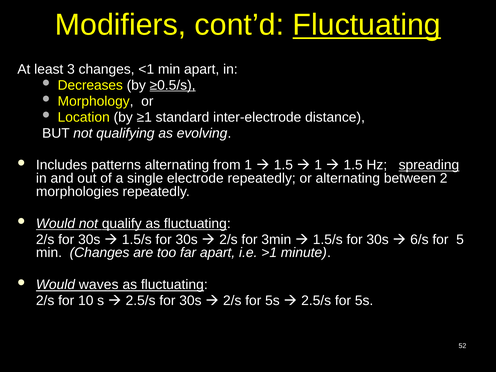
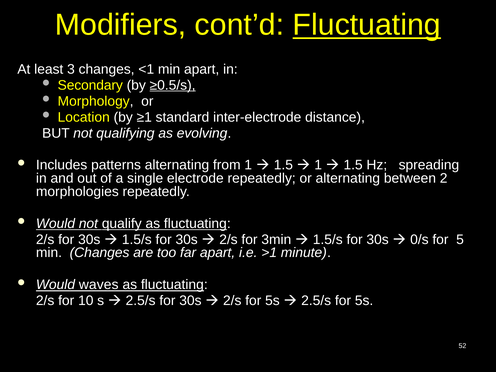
Decreases: Decreases -> Secondary
spreading underline: present -> none
6/s: 6/s -> 0/s
